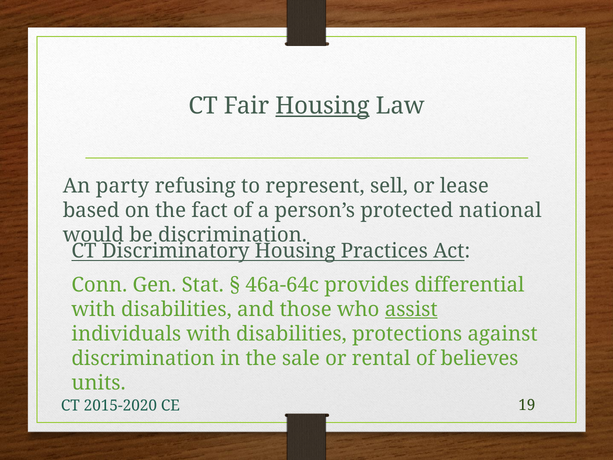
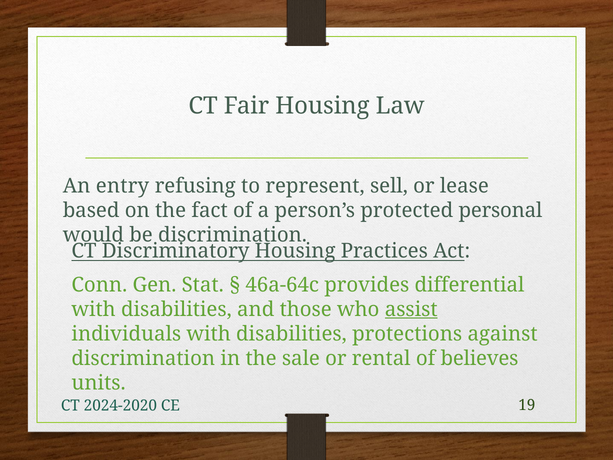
Housing at (322, 106) underline: present -> none
party: party -> entry
national: national -> personal
2015-2020: 2015-2020 -> 2024-2020
